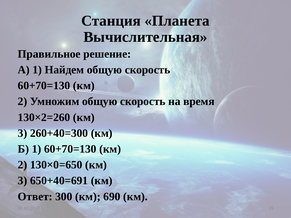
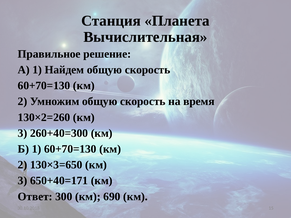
130×0=650: 130×0=650 -> 130×3=650
650+40=691: 650+40=691 -> 650+40=171
